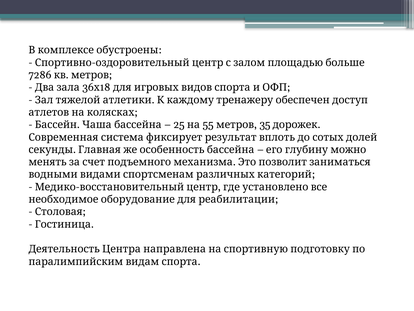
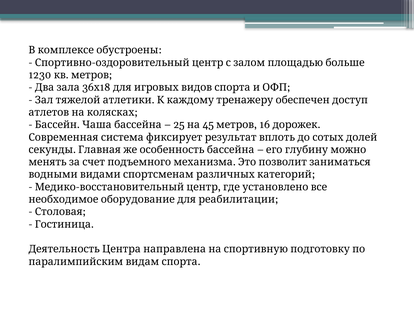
7286: 7286 -> 1230
55: 55 -> 45
35: 35 -> 16
